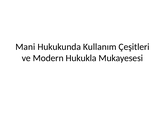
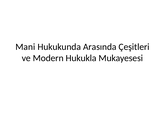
Kullanım: Kullanım -> Arasında
